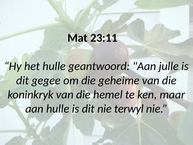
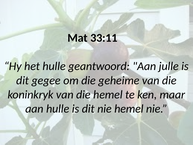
23:11: 23:11 -> 33:11
nie terwyl: terwyl -> hemel
